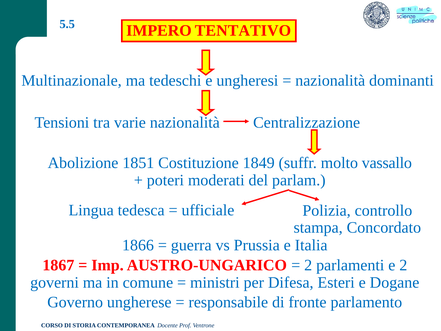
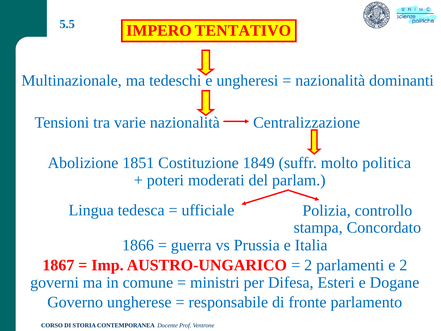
vassallo: vassallo -> politica
